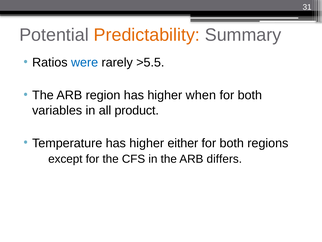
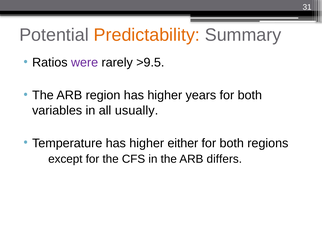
were colour: blue -> purple
>5.5: >5.5 -> >9.5
when: when -> years
product: product -> usually
